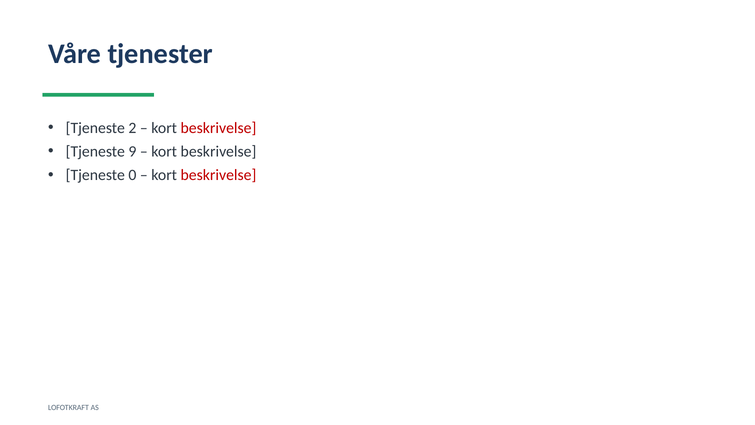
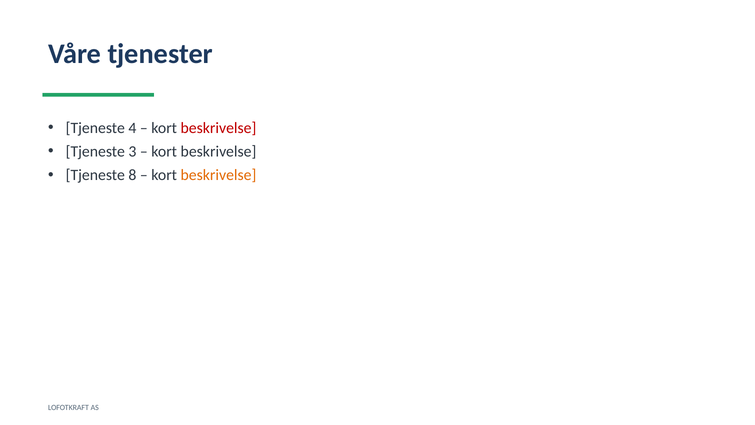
2: 2 -> 4
9: 9 -> 3
0: 0 -> 8
beskrivelse at (218, 175) colour: red -> orange
